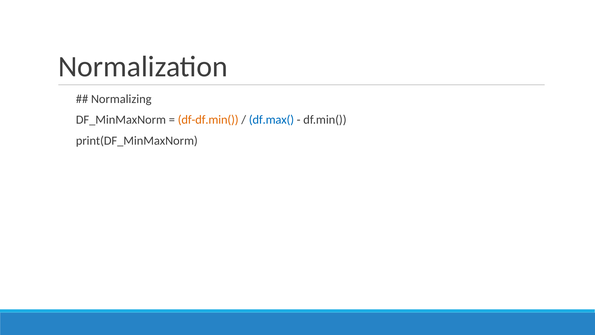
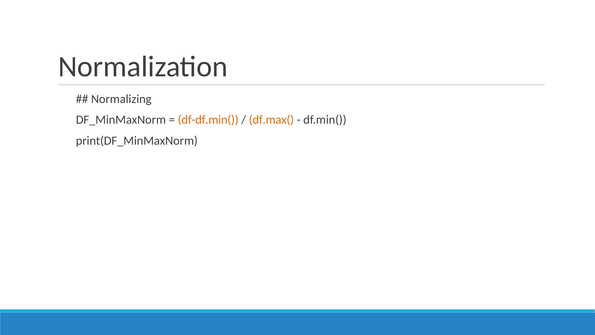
df.max( colour: blue -> orange
